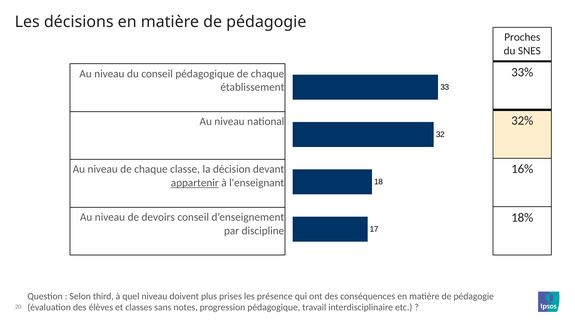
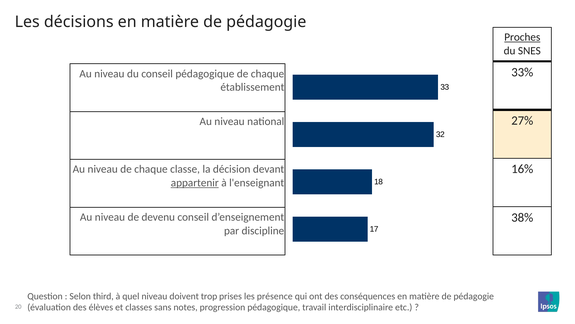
Proches underline: none -> present
32%: 32% -> 27%
18%: 18% -> 38%
devoirs: devoirs -> devenu
plus: plus -> trop
